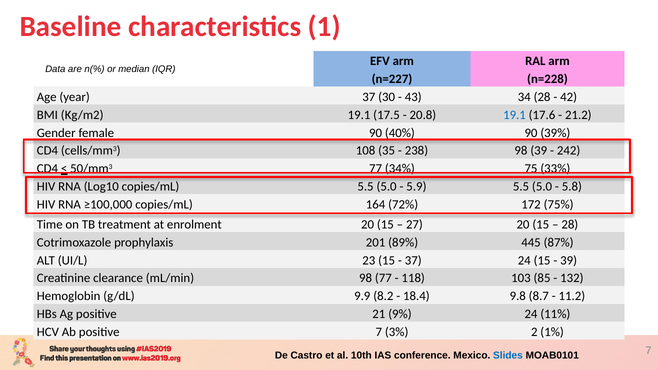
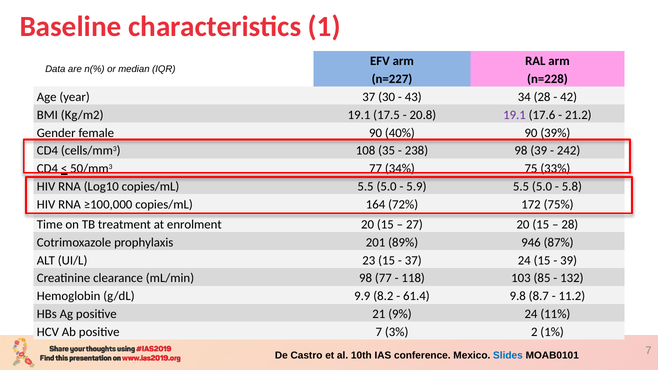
19.1 at (514, 115) colour: blue -> purple
445: 445 -> 946
18.4: 18.4 -> 61.4
